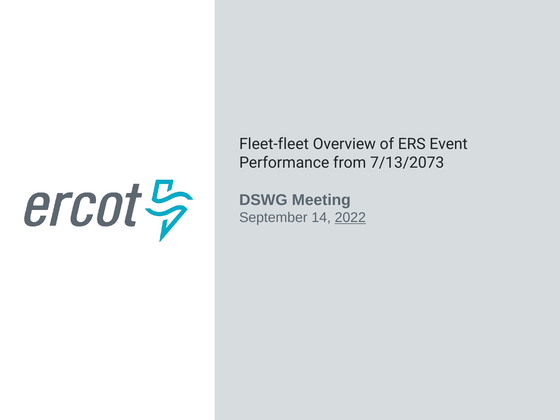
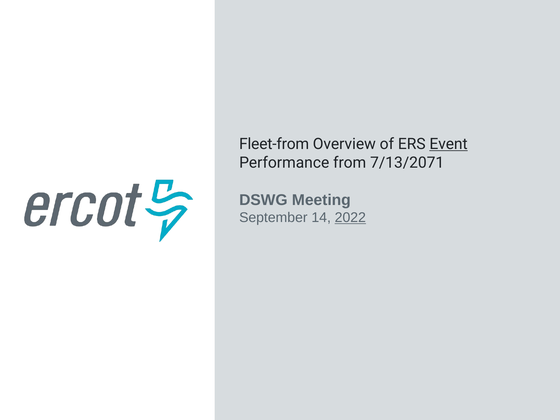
Fleet-fleet: Fleet-fleet -> Fleet-from
Event underline: none -> present
7/13/2073: 7/13/2073 -> 7/13/2071
